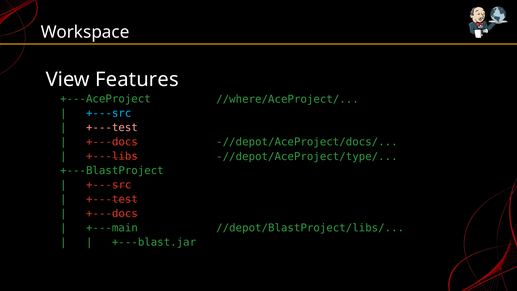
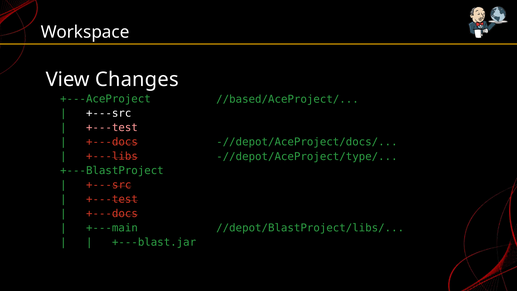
Features: Features -> Changes
//where/AceProject/: //where/AceProject/ -> //based/AceProject/
+---src at (109, 113) colour: light blue -> white
